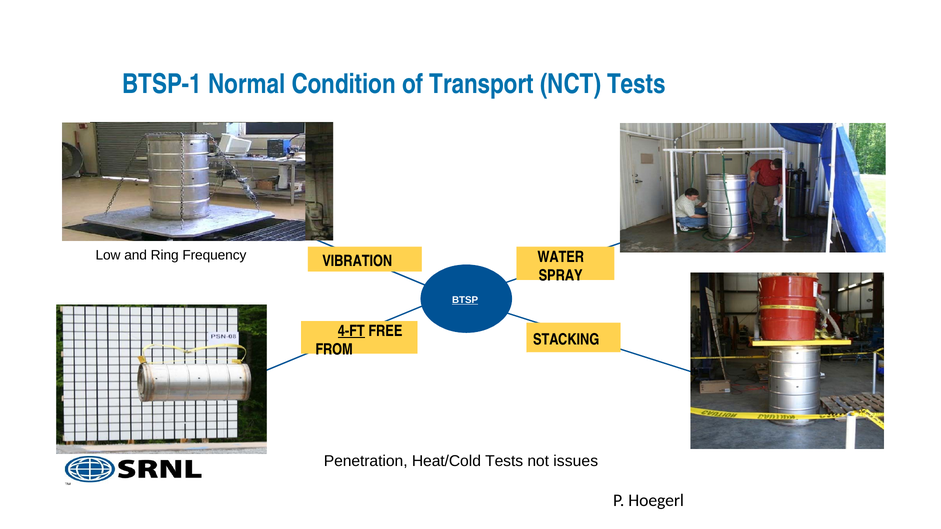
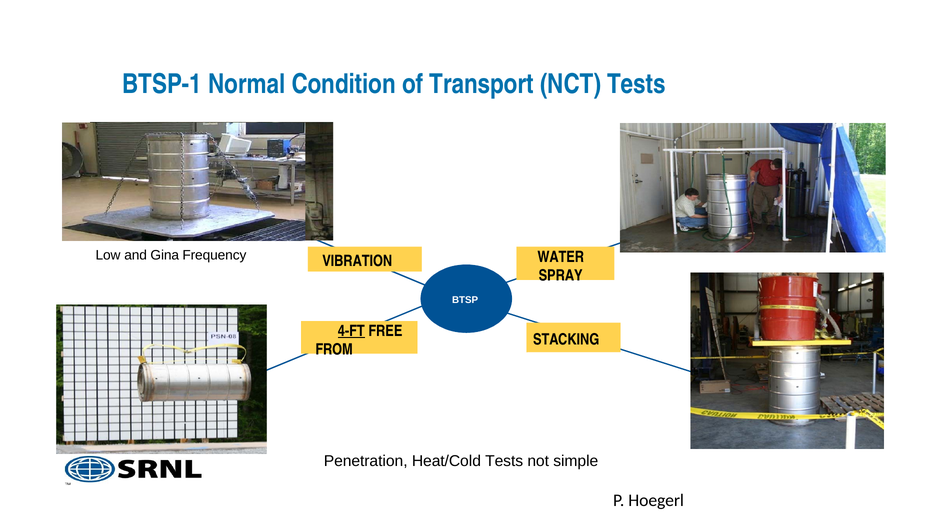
Ring: Ring -> Gina
BTSP underline: present -> none
issues: issues -> simple
